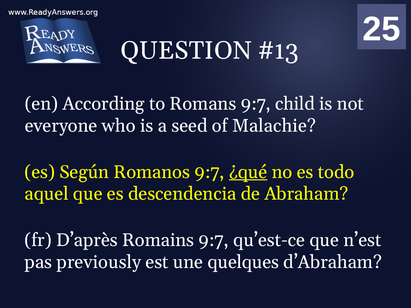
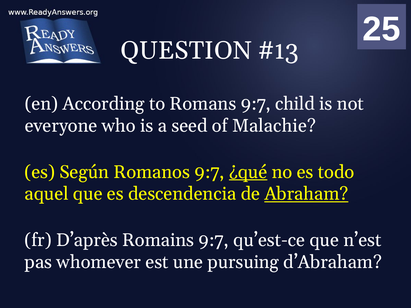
Abraham underline: none -> present
previously: previously -> whomever
quelques: quelques -> pursuing
